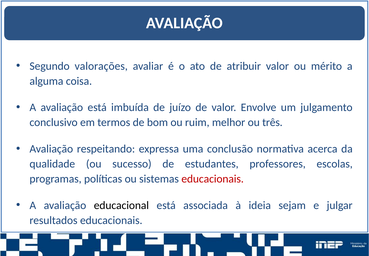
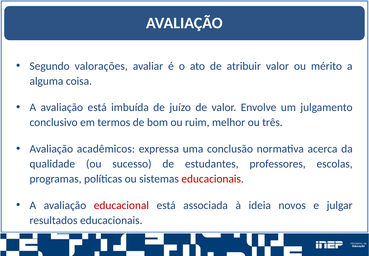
respeitando: respeitando -> acadêmicos
educacional colour: black -> red
sejam: sejam -> novos
